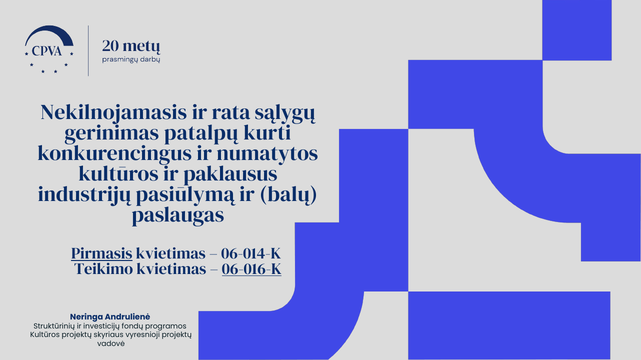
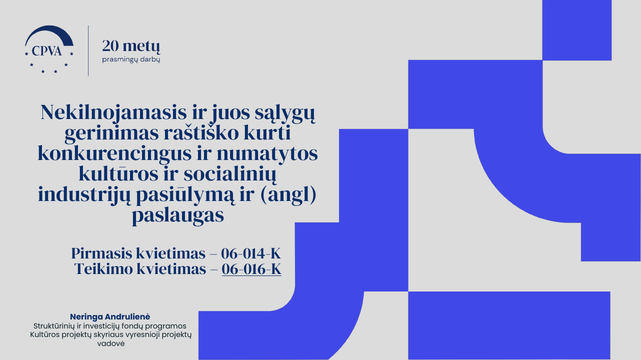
rata: rata -> juos
patalpų: patalpų -> raštiško
paklausus: paklausus -> socialinių
balų: balų -> angl
Pirmasis underline: present -> none
